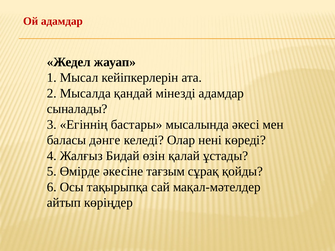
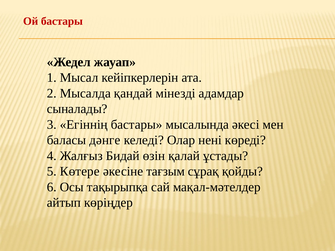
Ой адамдар: адамдар -> бастары
Өмірде: Өмірде -> Көтере
